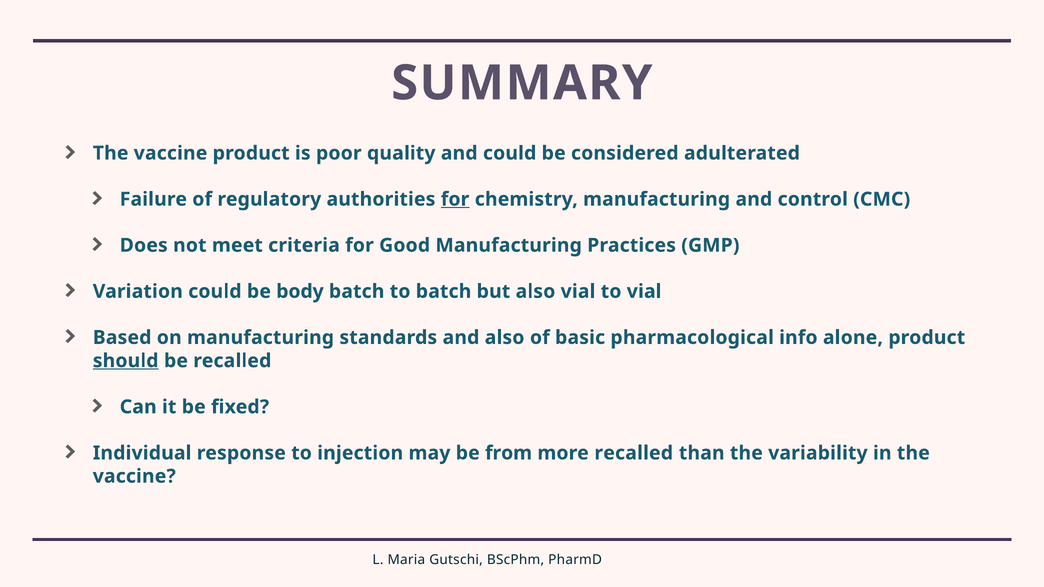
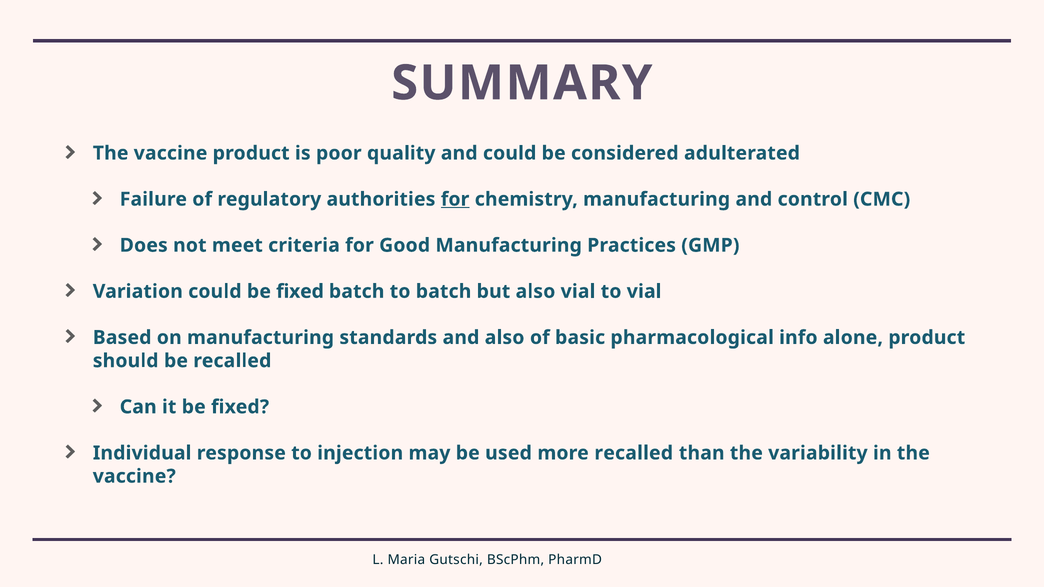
could be body: body -> fixed
should underline: present -> none
from: from -> used
